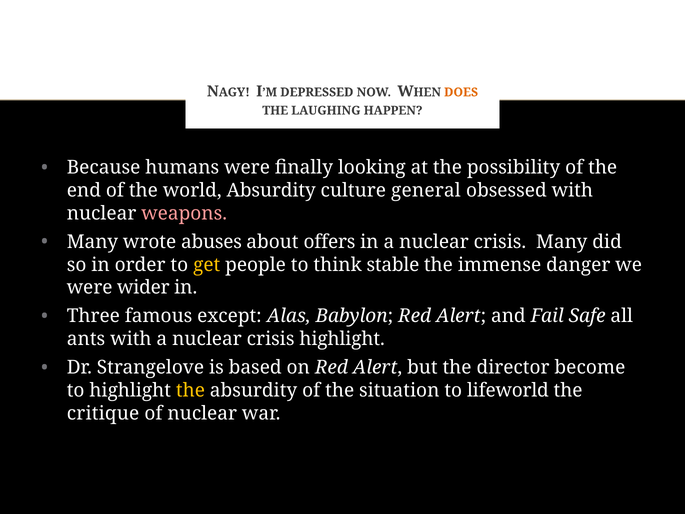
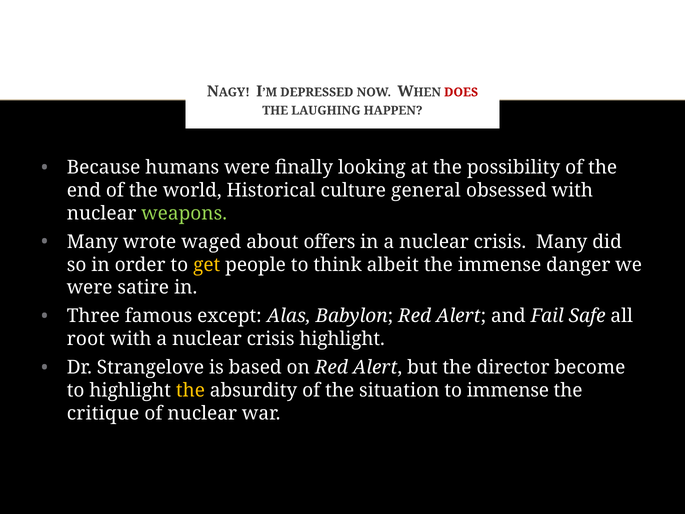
DOES colour: orange -> red
world Absurdity: Absurdity -> Historical
weapons colour: pink -> light green
abuses: abuses -> waged
stable: stable -> albeit
wider: wider -> satire
ants: ants -> root
to lifeworld: lifeworld -> immense
